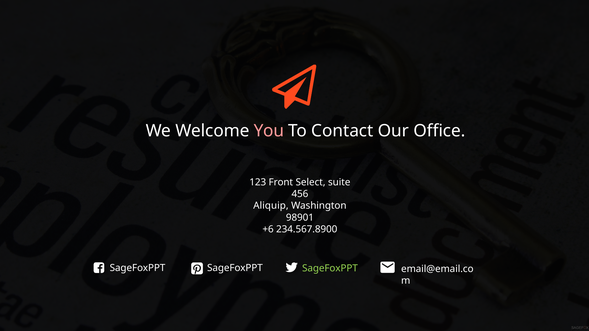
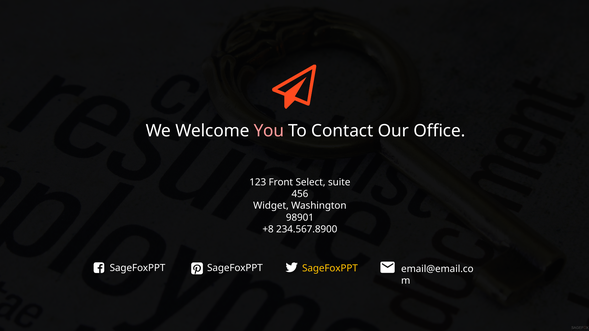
Aliquip: Aliquip -> Widget
+6: +6 -> +8
SageFoxPPT at (330, 268) colour: light green -> yellow
